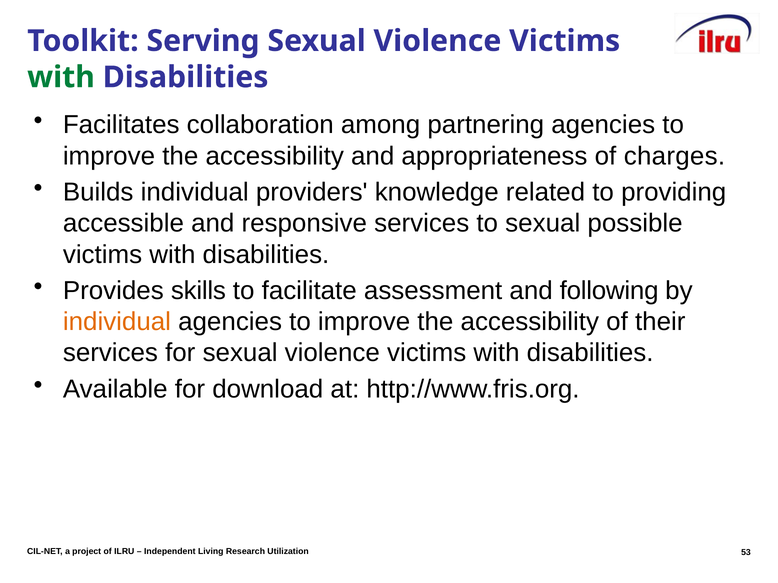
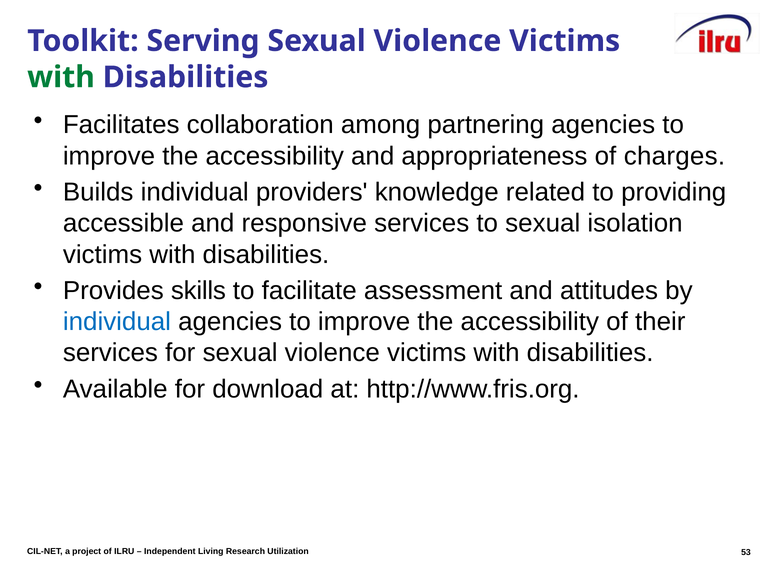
possible: possible -> isolation
following: following -> attitudes
individual at (117, 322) colour: orange -> blue
